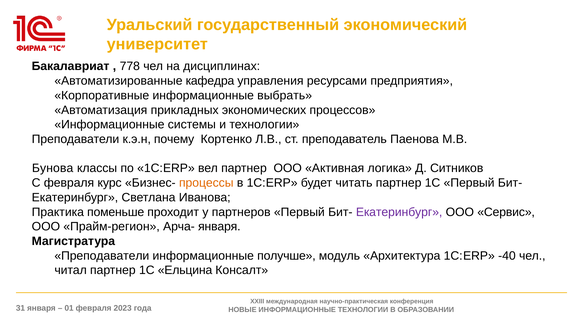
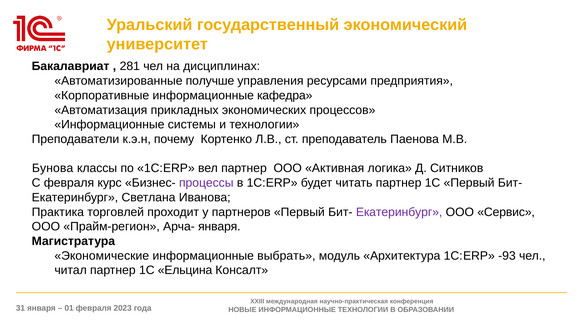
778: 778 -> 281
кафедра: кафедра -> получше
выбрать: выбрать -> кафедра
процессы colour: orange -> purple
поменьше: поменьше -> торговлей
Преподаватели at (102, 256): Преподаватели -> Экономические
получше: получше -> выбрать
-40: -40 -> -93
